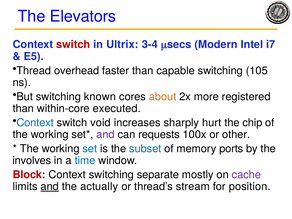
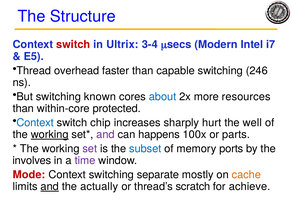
Elevators: Elevators -> Structure
105: 105 -> 246
about colour: orange -> blue
registered: registered -> resources
executed: executed -> protected
void: void -> chip
chip: chip -> well
working at (50, 134) underline: none -> present
requests: requests -> happens
other: other -> parts
set colour: blue -> purple
time colour: blue -> purple
Block: Block -> Mode
cache colour: purple -> orange
stream: stream -> scratch
position: position -> achieve
